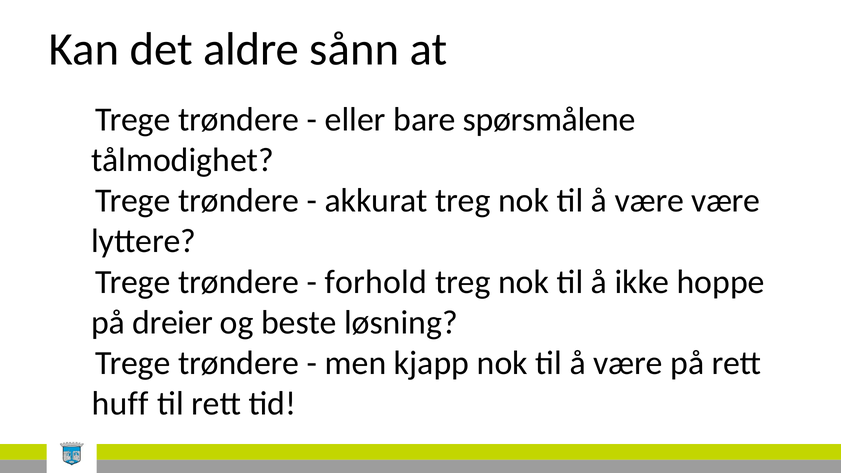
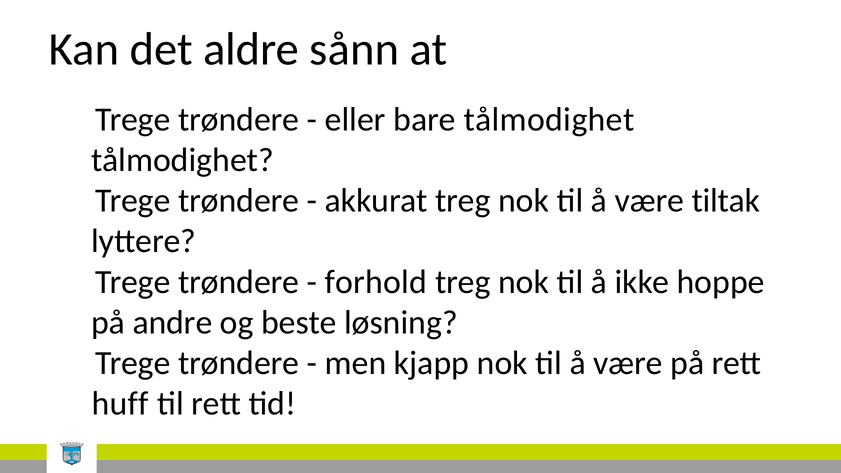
bare spørsmålene: spørsmålene -> tålmodighet
være være: være -> tiltak
dreier: dreier -> andre
